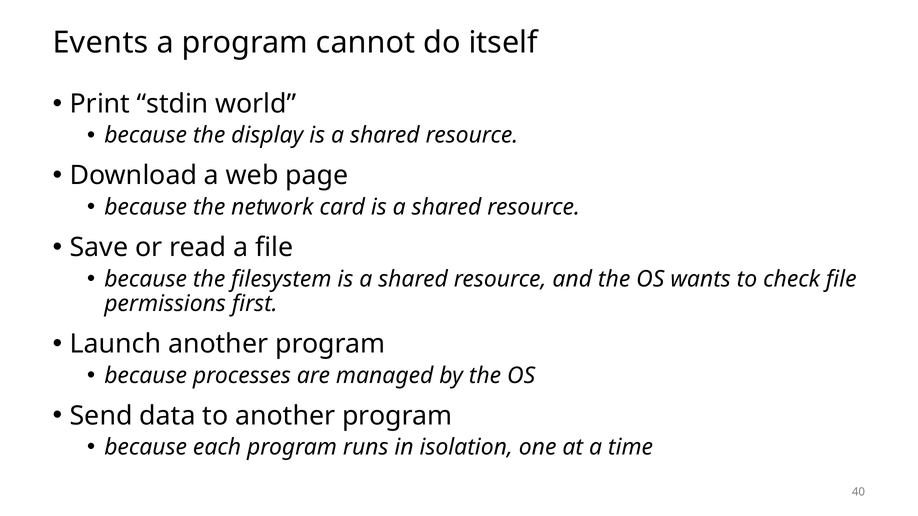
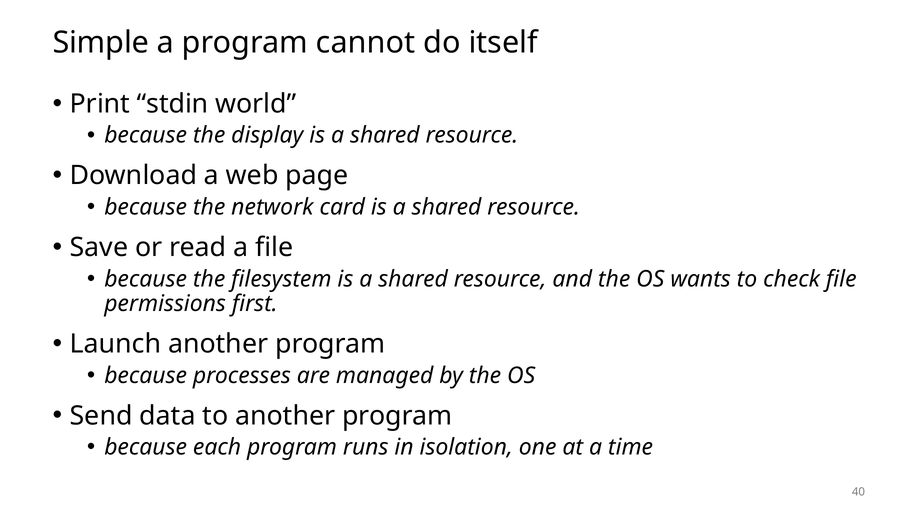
Events: Events -> Simple
